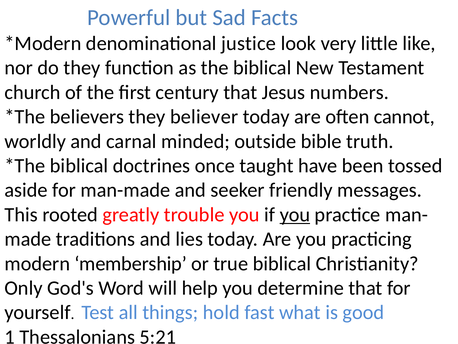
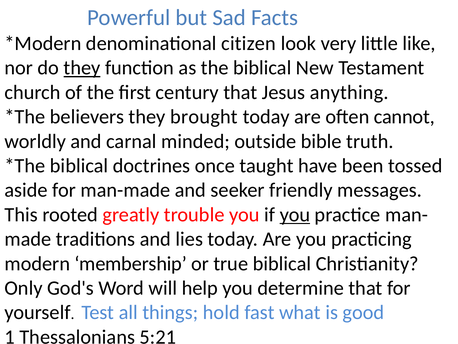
justice: justice -> citizen
they at (82, 68) underline: none -> present
numbers: numbers -> anything
believer: believer -> brought
